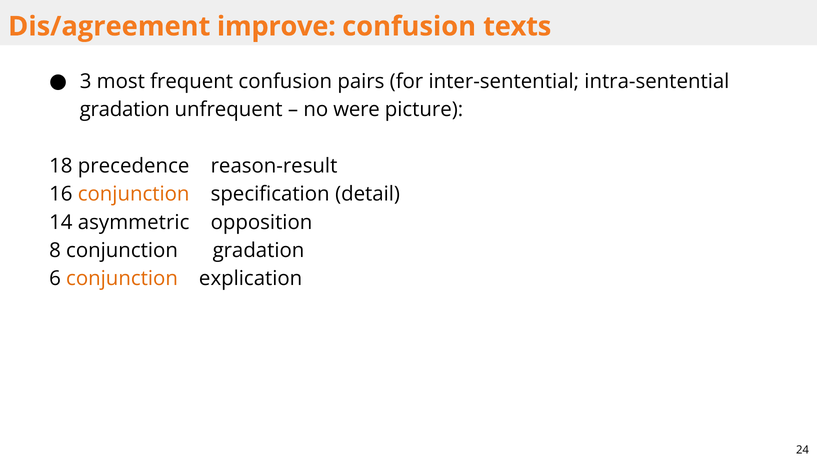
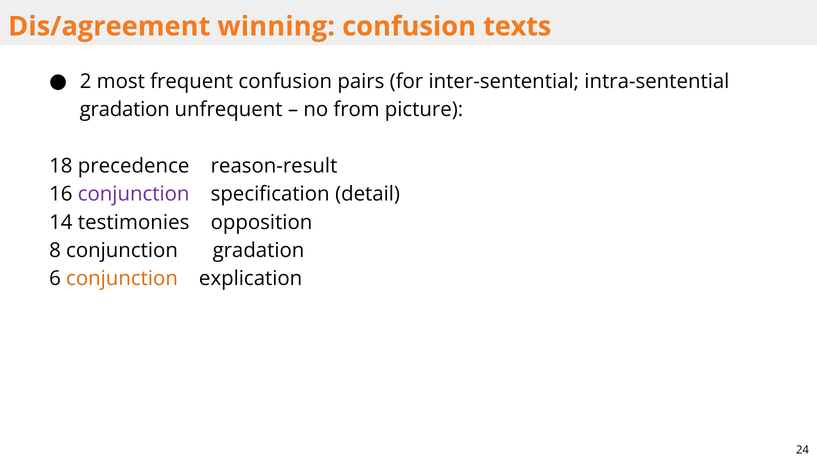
improve: improve -> winning
3: 3 -> 2
were: were -> from
conjunction at (134, 194) colour: orange -> purple
asymmetric: asymmetric -> testimonies
